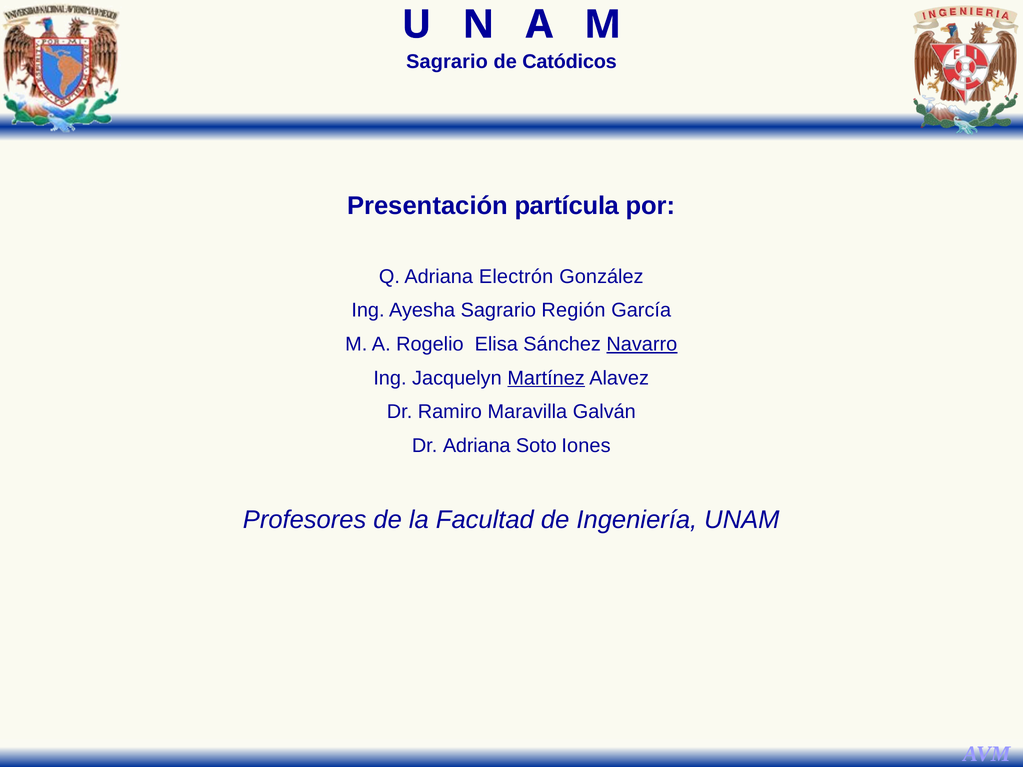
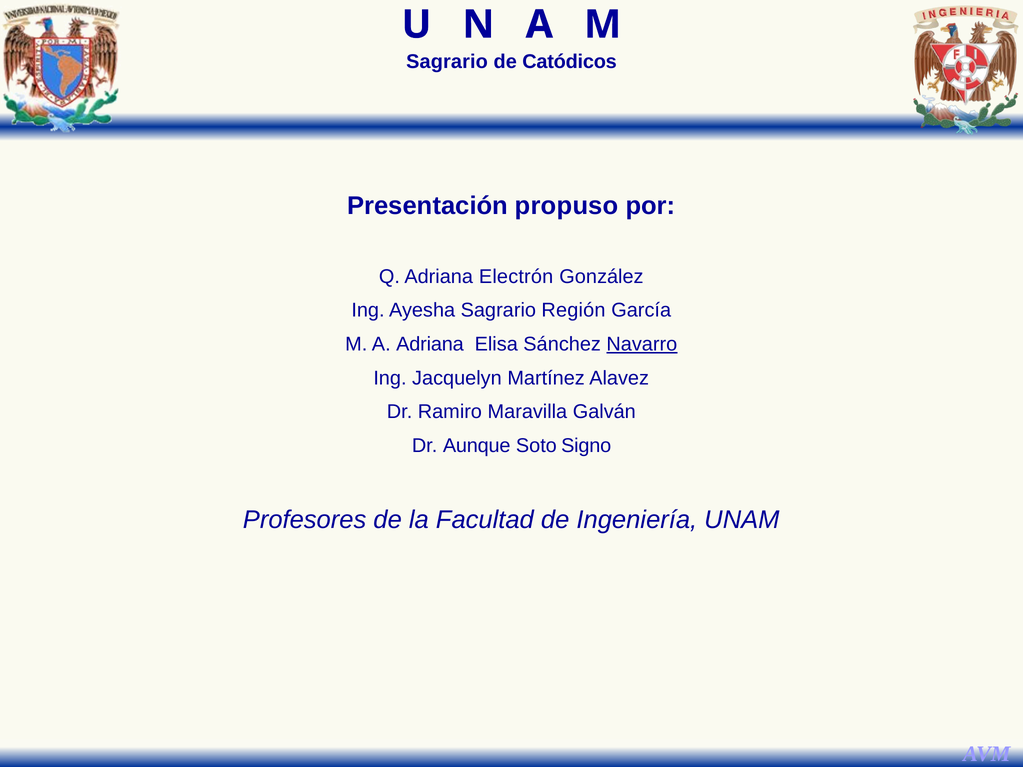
partícula: partícula -> propuso
A Rogelio: Rogelio -> Adriana
Martínez underline: present -> none
Dr Adriana: Adriana -> Aunque
Iones: Iones -> Signo
